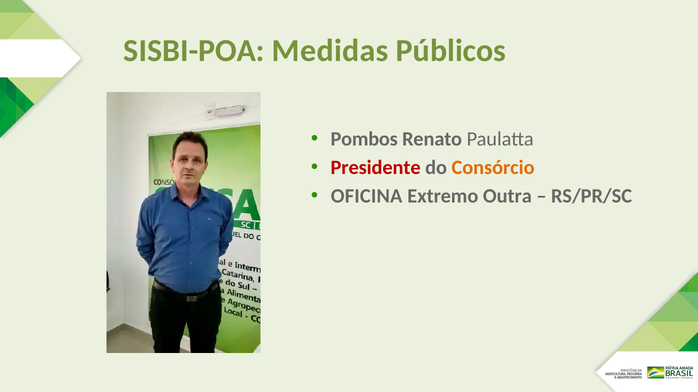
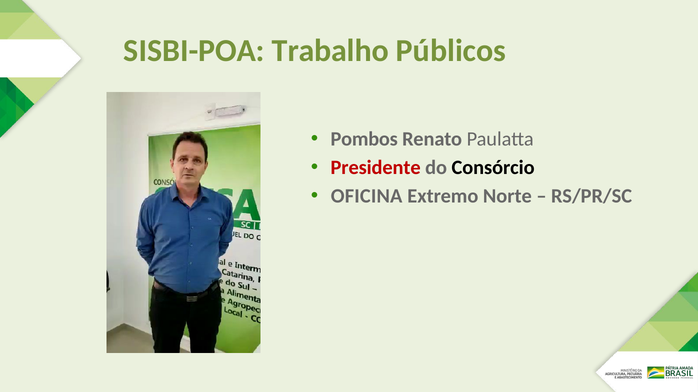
Medidas: Medidas -> Trabalho
Consórcio colour: orange -> black
Outra: Outra -> Norte
